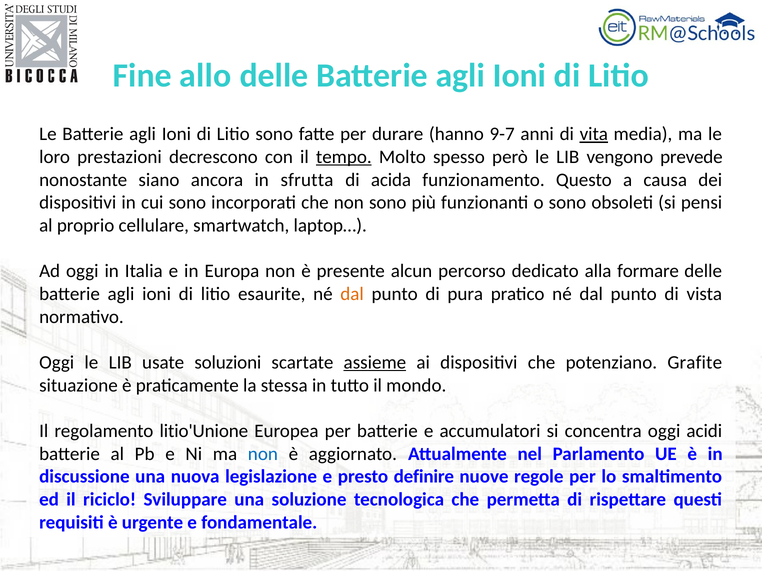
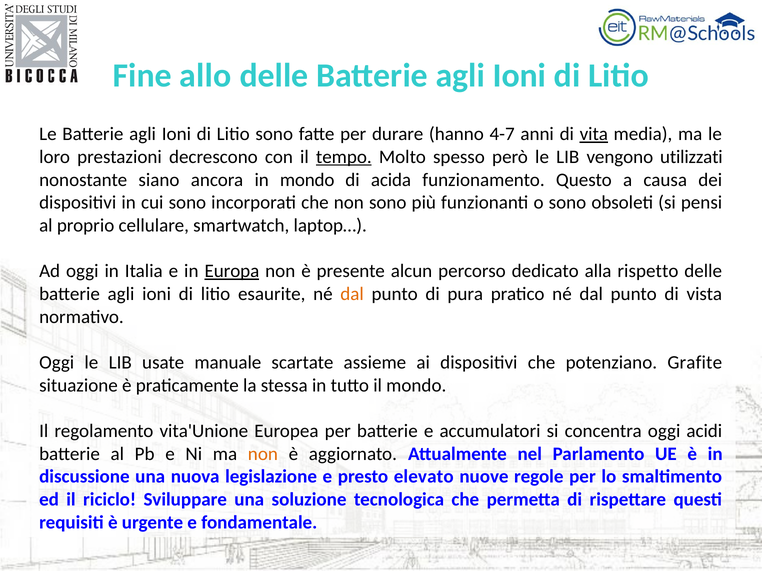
9-7: 9-7 -> 4-7
prevede: prevede -> utilizzati
in sfrutta: sfrutta -> mondo
Europa underline: none -> present
formare: formare -> rispetto
soluzioni: soluzioni -> manuale
assieme underline: present -> none
litio'Unione: litio'Unione -> vita'Unione
non at (263, 454) colour: blue -> orange
definire: definire -> elevato
